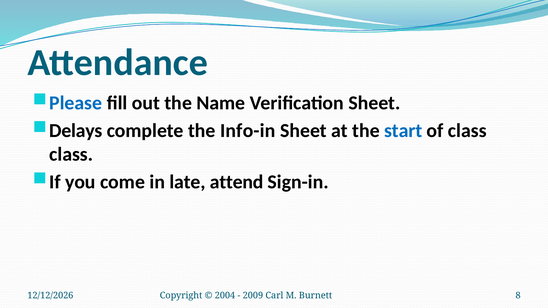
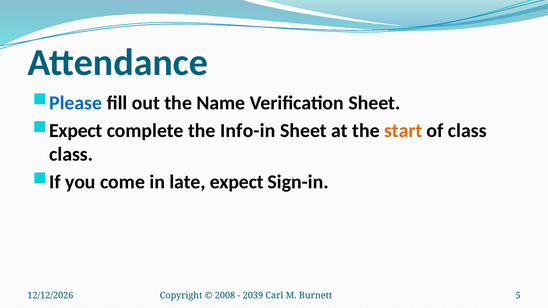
Delays at (76, 131): Delays -> Expect
start colour: blue -> orange
late attend: attend -> expect
2004: 2004 -> 2008
2009: 2009 -> 2039
8: 8 -> 5
